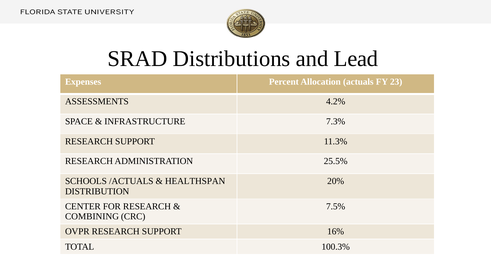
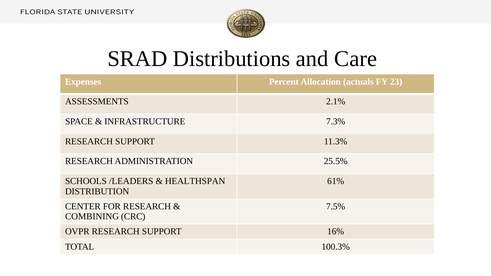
Lead: Lead -> Care
4.2%: 4.2% -> 2.1%
/ACTUALS: /ACTUALS -> /LEADERS
20%: 20% -> 61%
